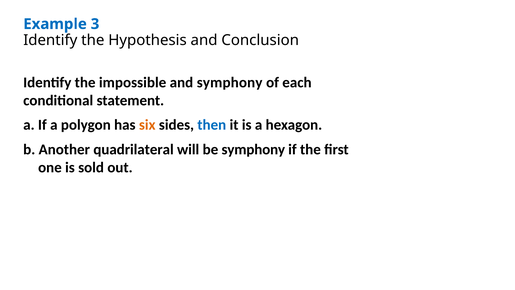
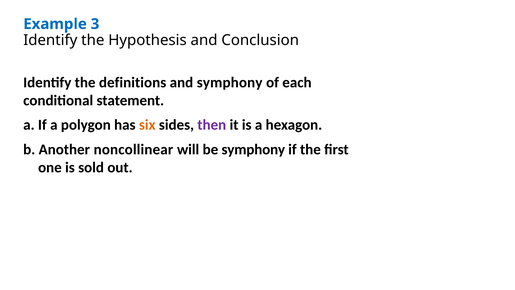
impossible: impossible -> definitions
then colour: blue -> purple
quadrilateral: quadrilateral -> noncollinear
